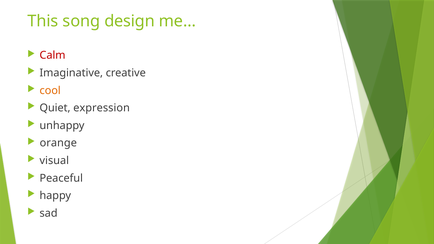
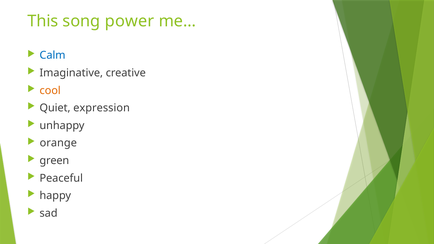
design: design -> power
Calm colour: red -> blue
visual: visual -> green
